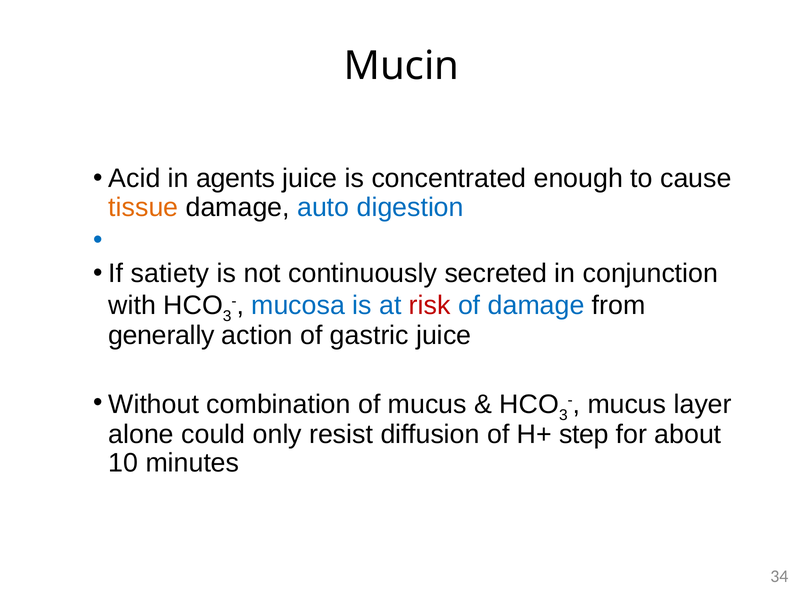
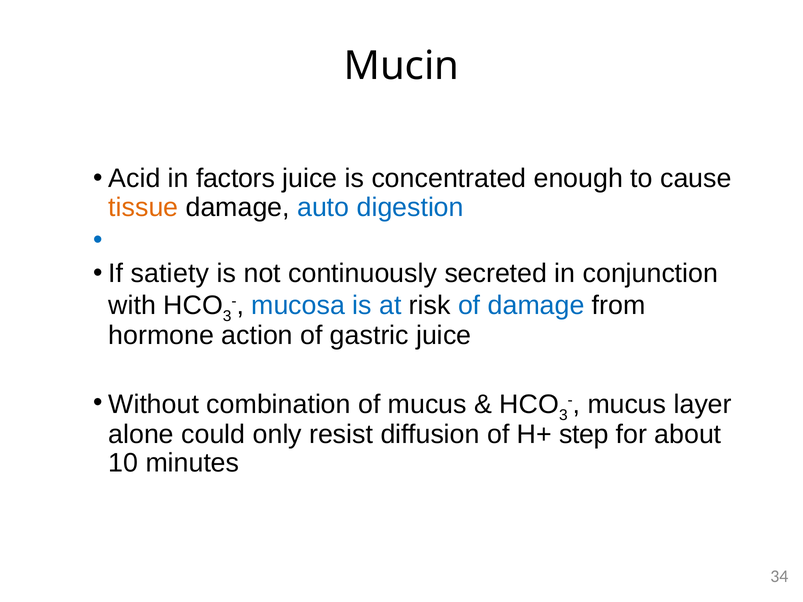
agents: agents -> factors
risk colour: red -> black
generally: generally -> hormone
